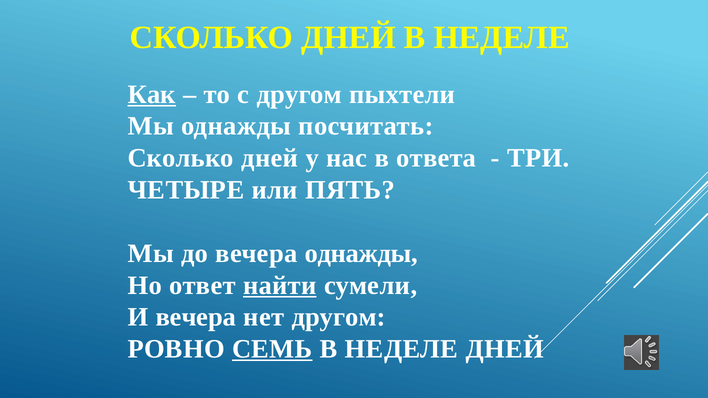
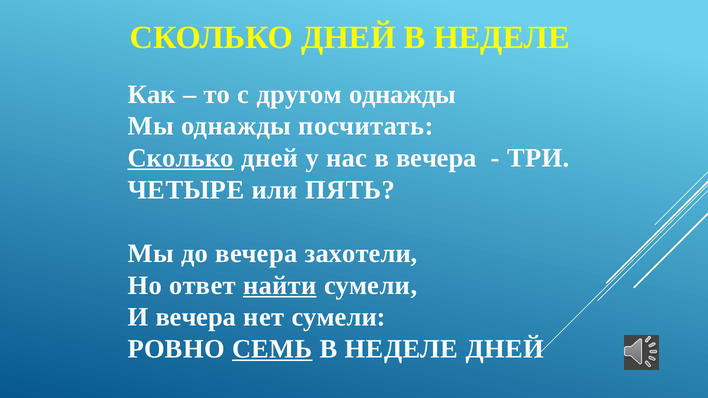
Как underline: present -> none
другом пыхтели: пыхтели -> однажды
Сколько at (181, 158) underline: none -> present
в ответа: ответа -> вечера
вечера однажды: однажды -> захотели
нет другом: другом -> сумели
